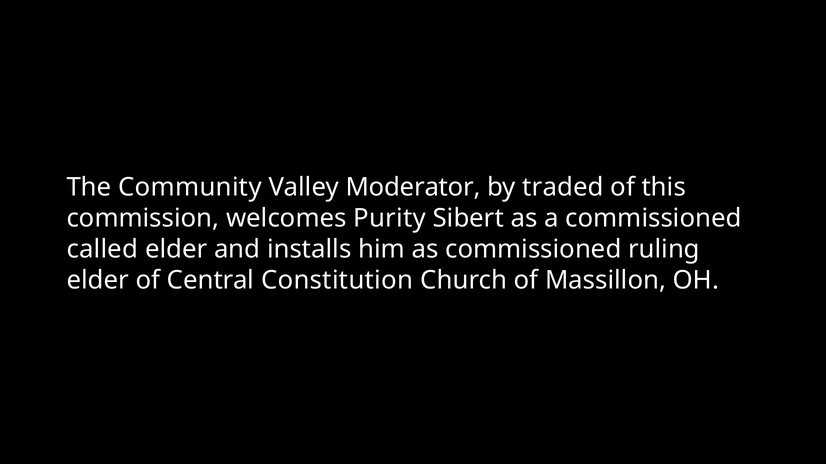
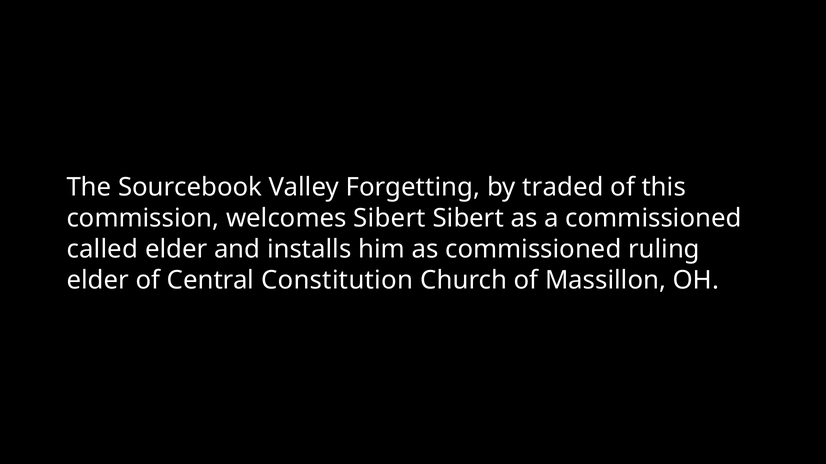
Community: Community -> Sourcebook
Moderator: Moderator -> Forgetting
welcomes Purity: Purity -> Sibert
